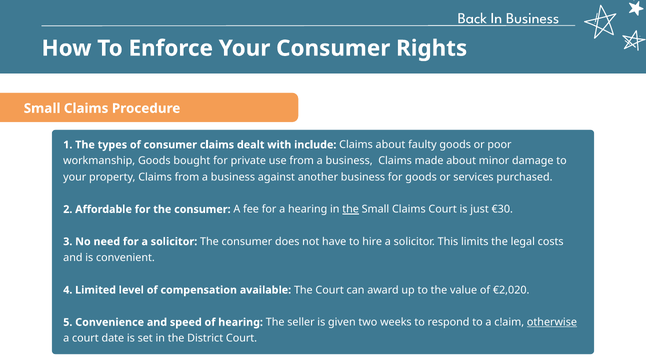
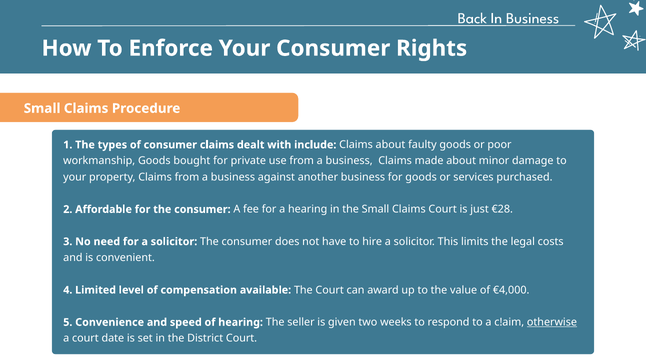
the at (351, 210) underline: present -> none
€30: €30 -> €28
€2,020: €2,020 -> €4,000
